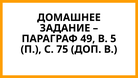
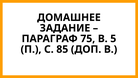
49: 49 -> 75
75: 75 -> 85
